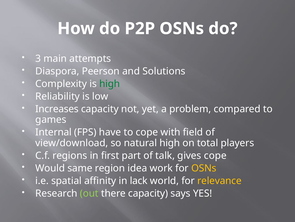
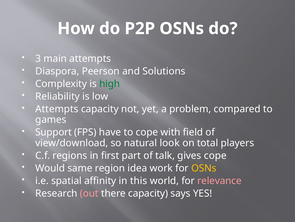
Increases at (57, 109): Increases -> Attempts
Internal: Internal -> Support
natural high: high -> look
lack: lack -> this
relevance colour: yellow -> pink
out colour: light green -> pink
